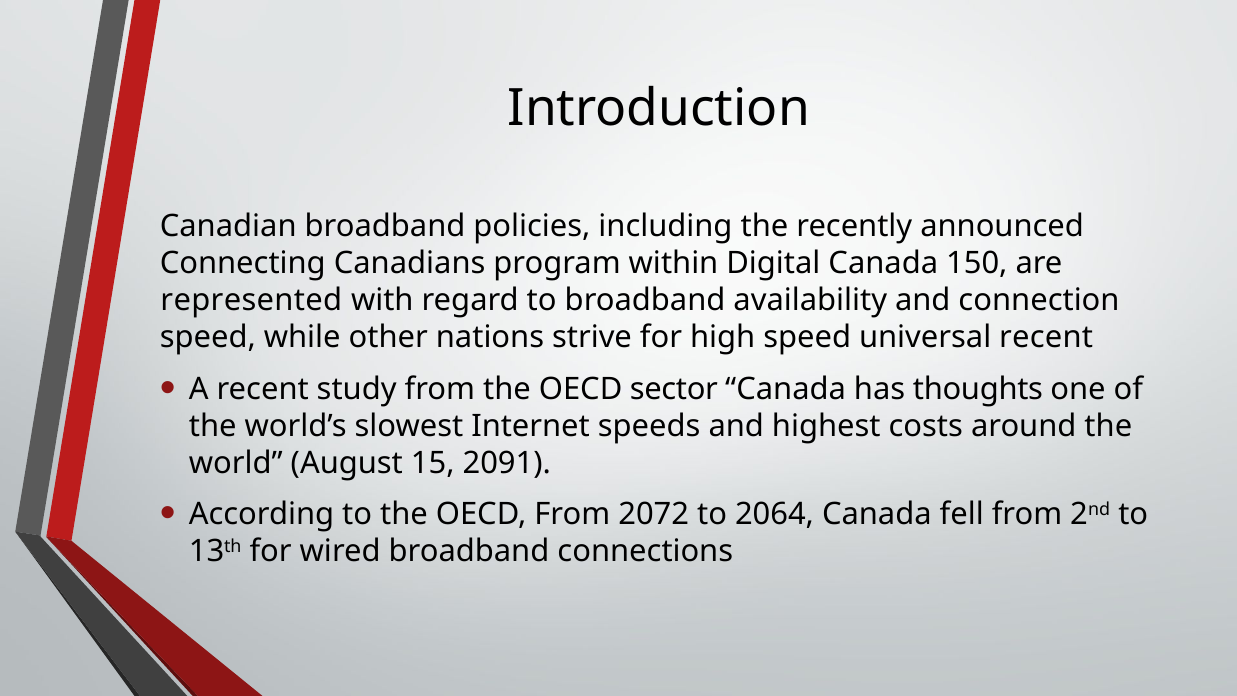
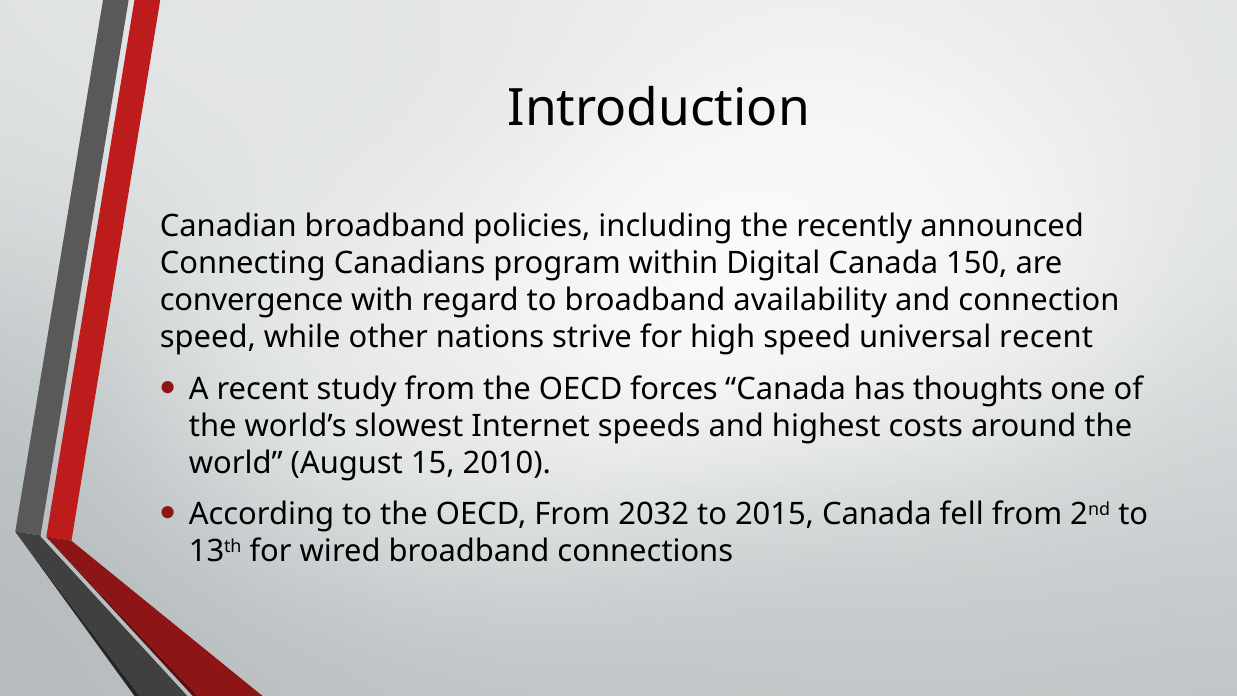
represented: represented -> convergence
sector: sector -> forces
2091: 2091 -> 2010
2072: 2072 -> 2032
2064: 2064 -> 2015
